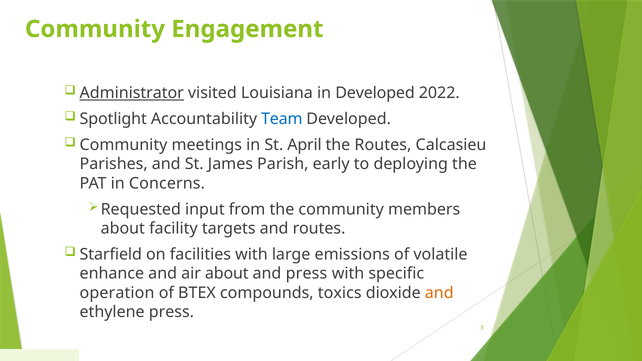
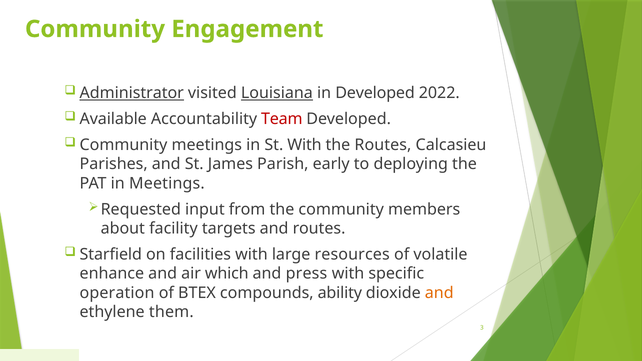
Louisiana underline: none -> present
Spotlight: Spotlight -> Available
Team colour: blue -> red
St April: April -> With
in Concerns: Concerns -> Meetings
emissions: emissions -> resources
air about: about -> which
toxics: toxics -> ability
ethylene press: press -> them
